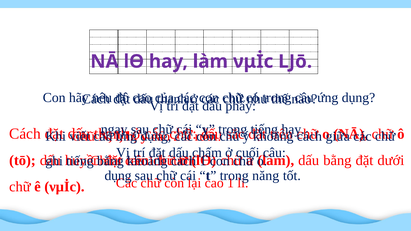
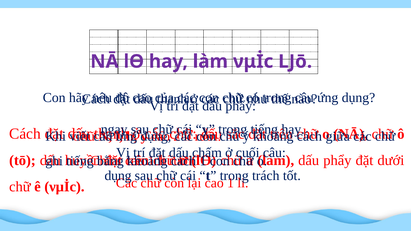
bằng at (337, 161): bằng -> phẩy
năng: năng -> trách
